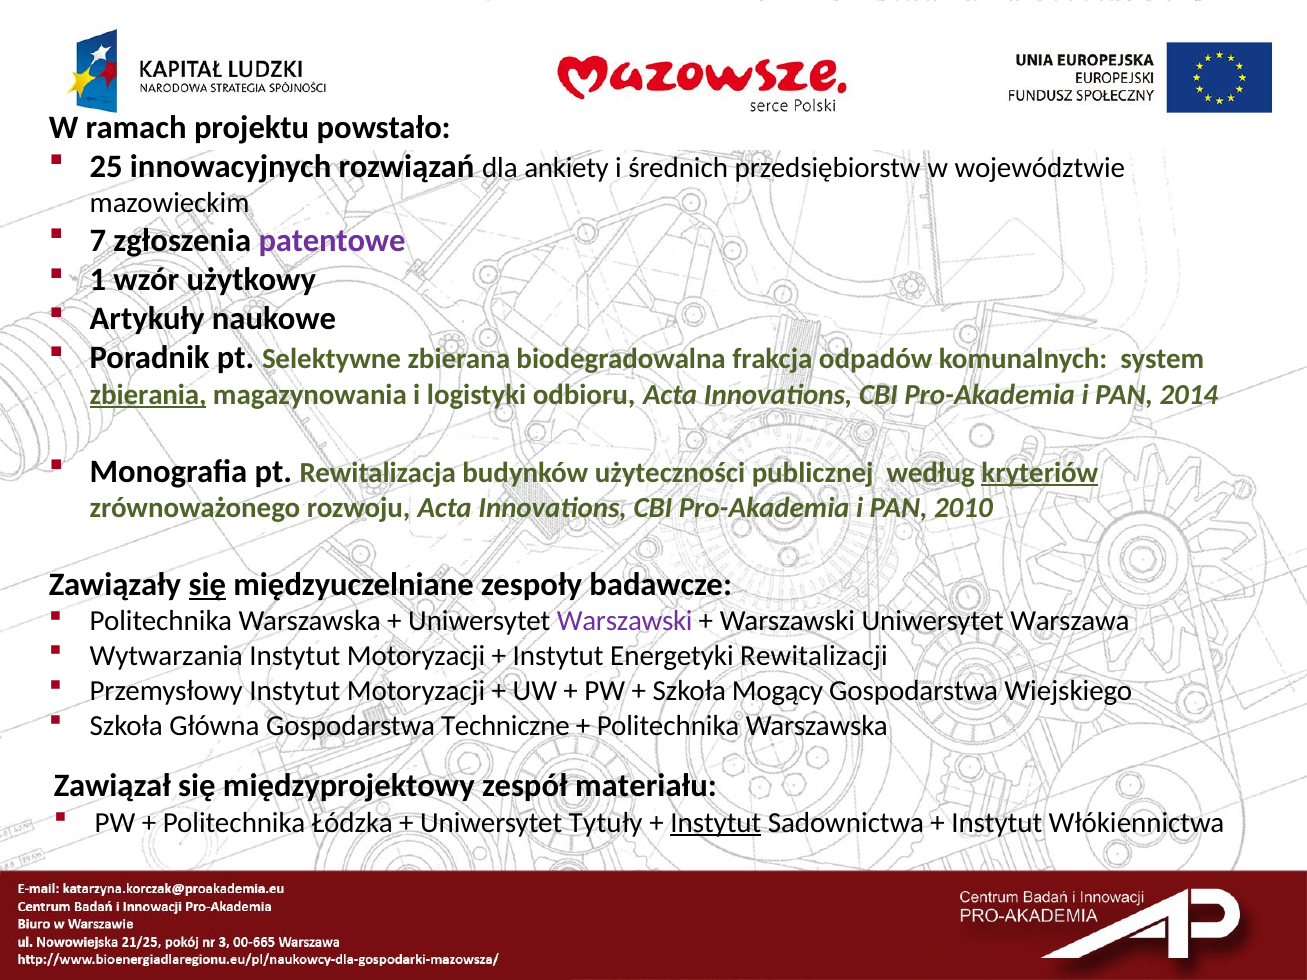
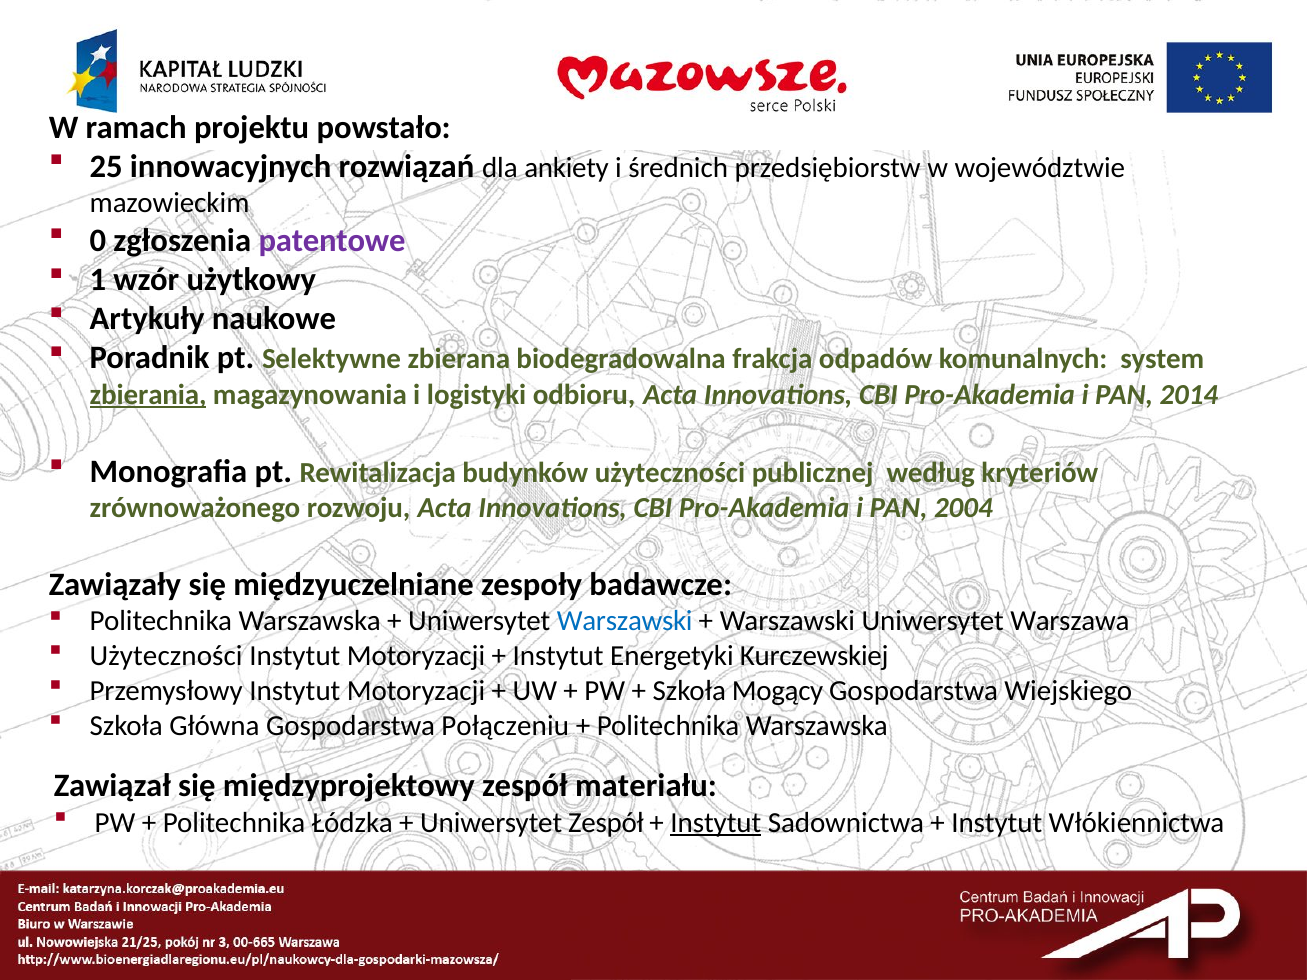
7: 7 -> 0
kryteriów underline: present -> none
2010: 2010 -> 2004
się at (207, 585) underline: present -> none
Warszawski at (625, 621) colour: purple -> blue
Wytwarzania at (166, 656): Wytwarzania -> Użyteczności
Rewitalizacji: Rewitalizacji -> Kurczewskiej
Techniczne: Techniczne -> Połączeniu
Uniwersytet Tytuły: Tytuły -> Zespół
